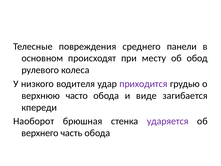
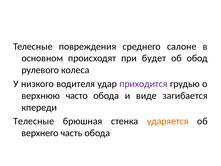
панели: панели -> салоне
месту: месту -> будет
Наоборот at (34, 121): Наоборот -> Телесные
ударяется colour: purple -> orange
